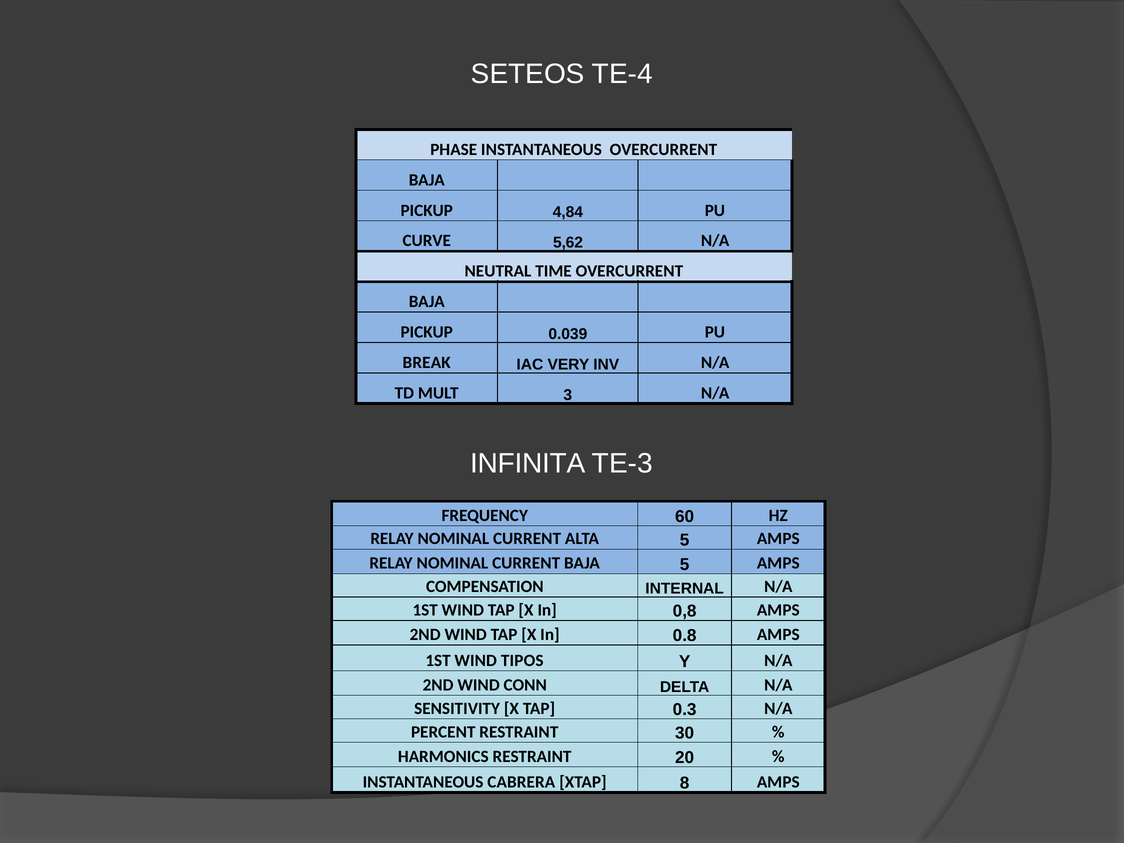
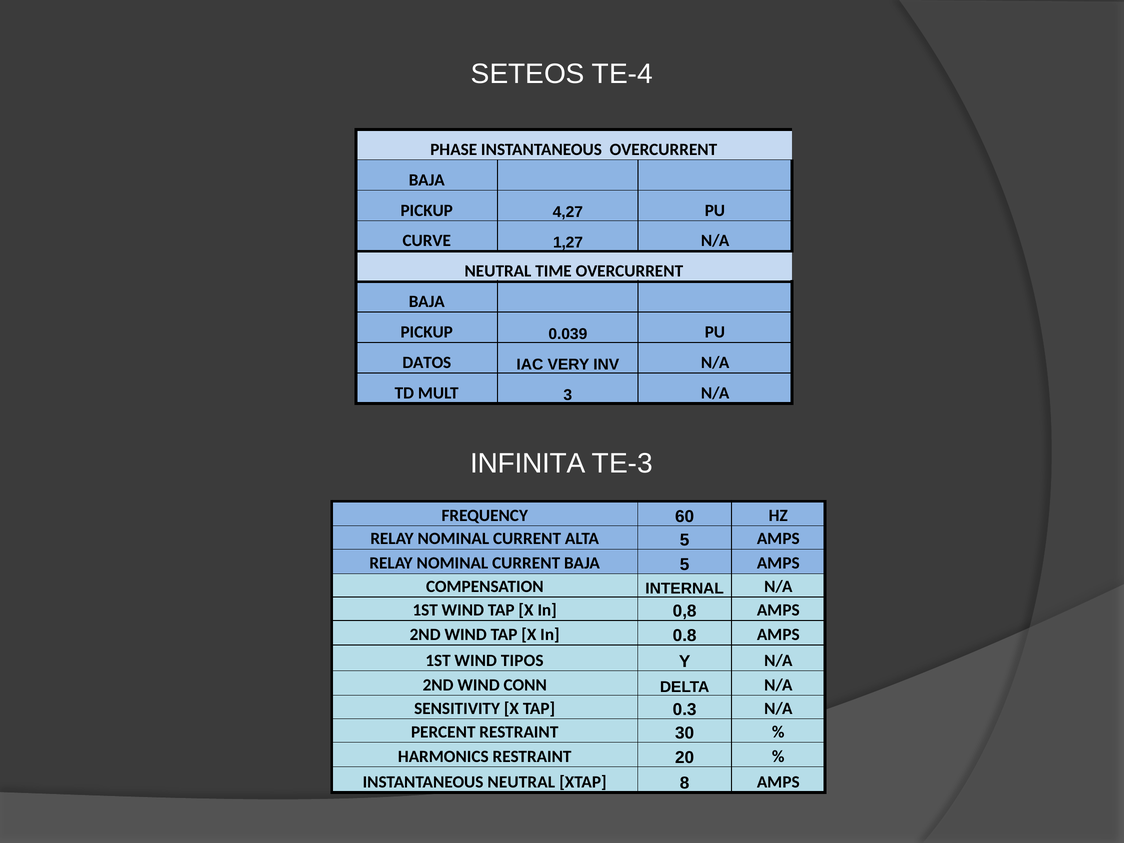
4,84: 4,84 -> 4,27
5,62: 5,62 -> 1,27
BREAK: BREAK -> DATOS
INSTANTANEOUS CABRERA: CABRERA -> NEUTRAL
